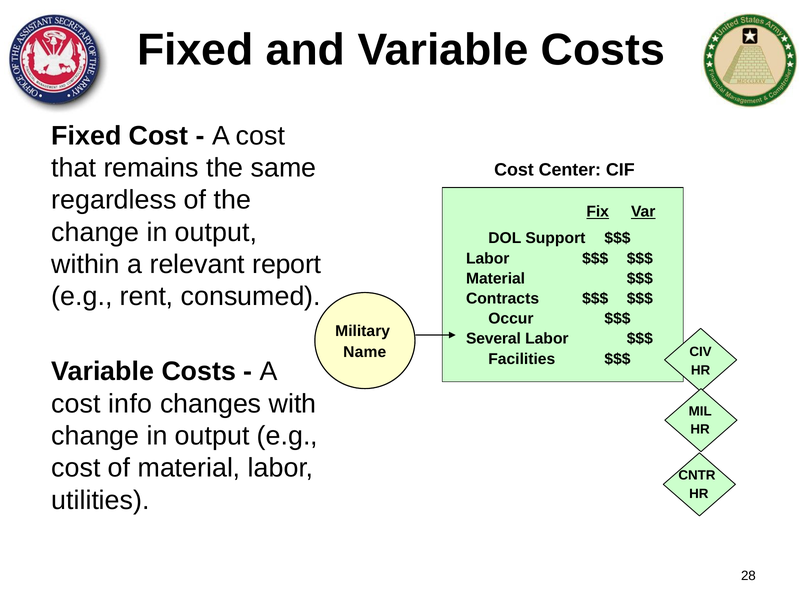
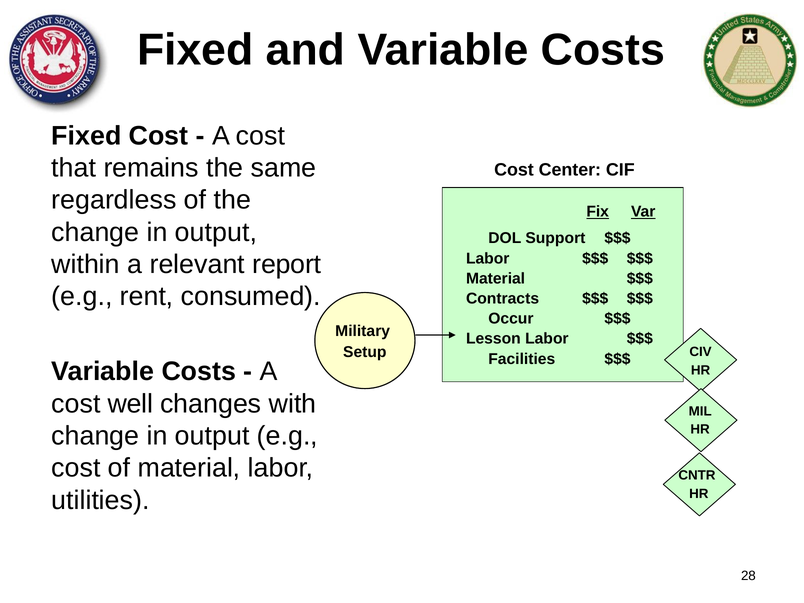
Several: Several -> Lesson
Name: Name -> Setup
info: info -> well
